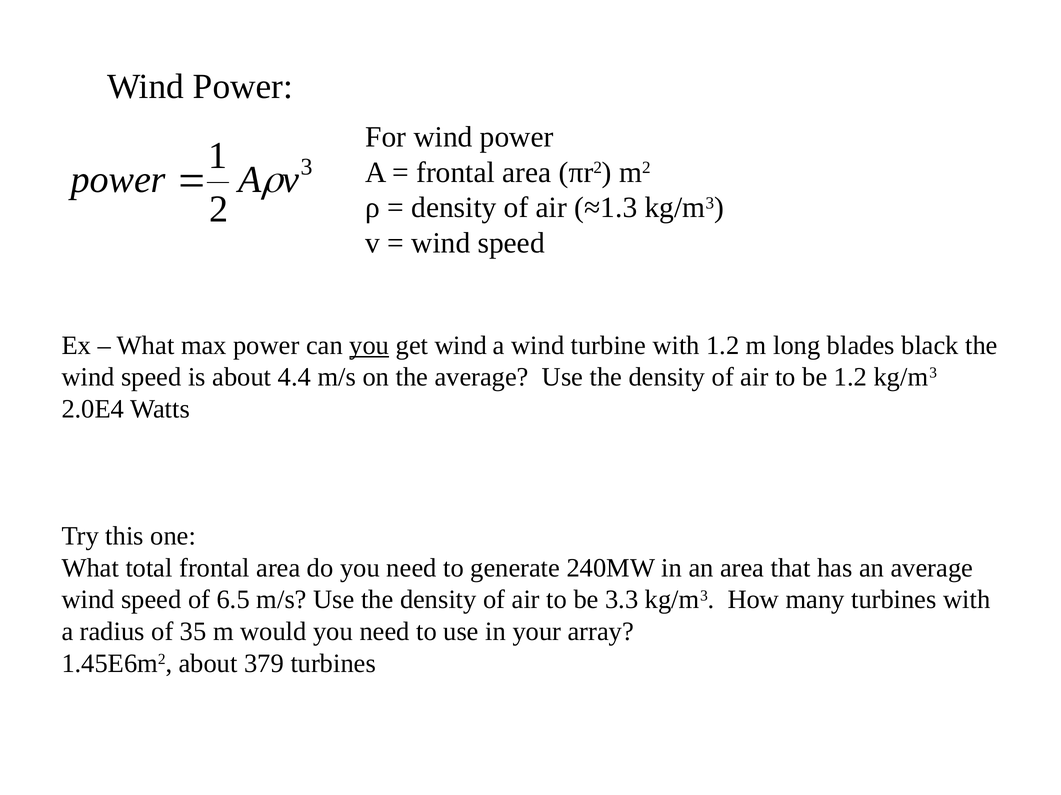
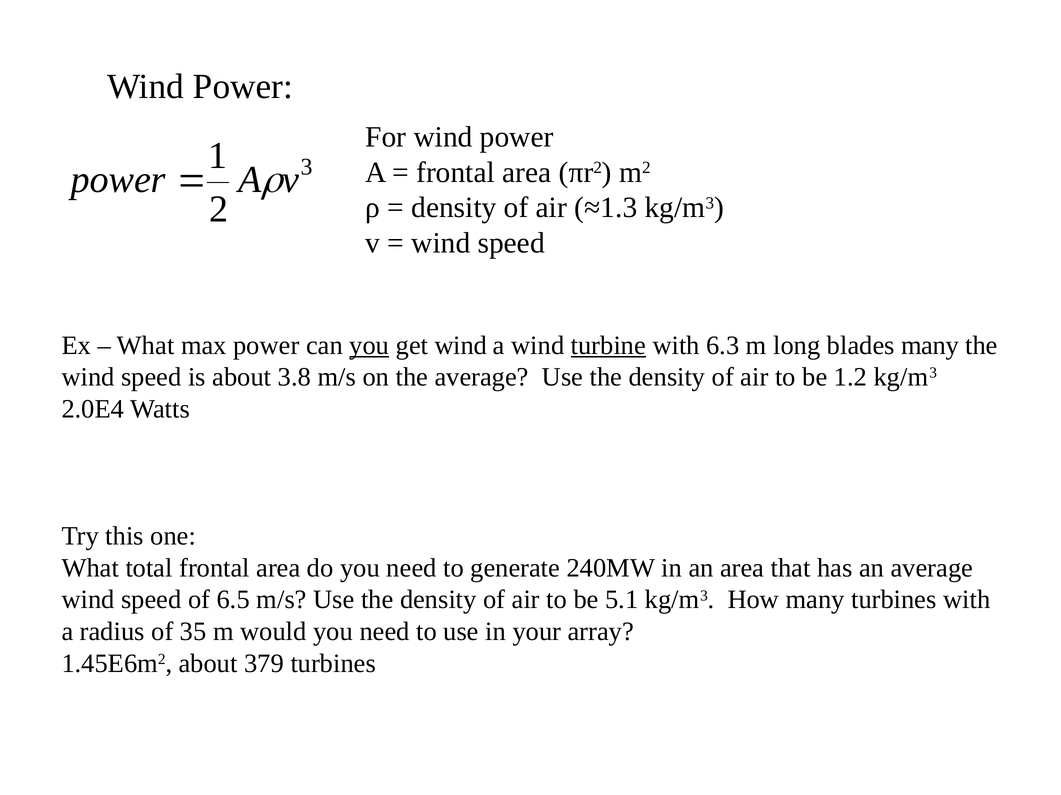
turbine underline: none -> present
with 1.2: 1.2 -> 6.3
blades black: black -> many
4.4: 4.4 -> 3.8
3.3: 3.3 -> 5.1
